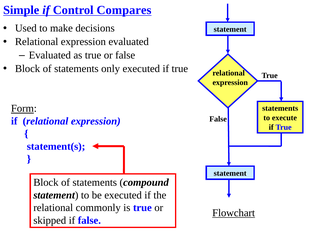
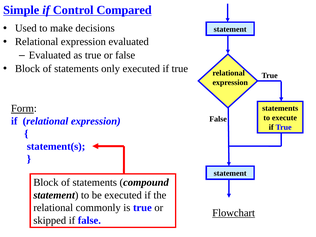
Compares: Compares -> Compared
